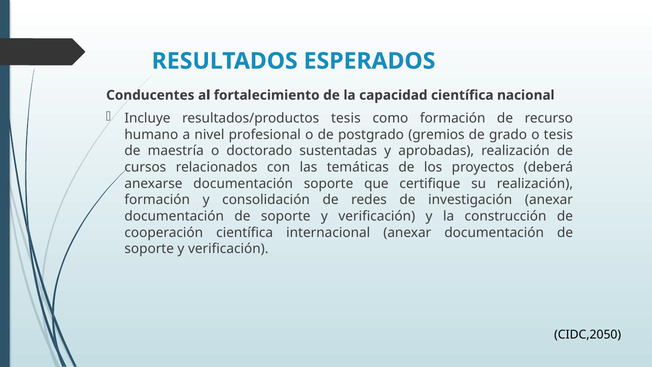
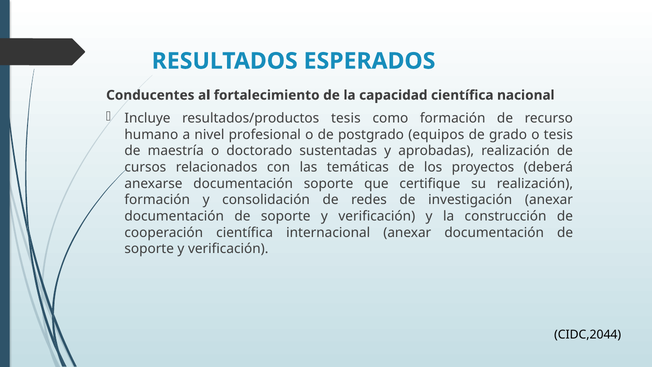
gremios: gremios -> equipos
CIDC,2050: CIDC,2050 -> CIDC,2044
